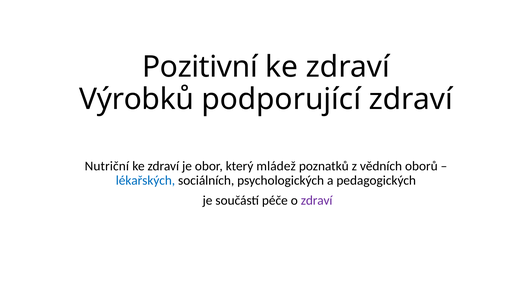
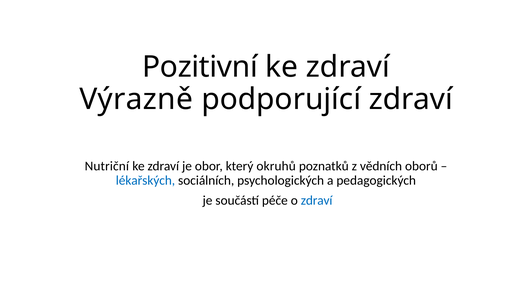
Výrobků: Výrobků -> Výrazně
mládež: mládež -> okruhů
zdraví at (317, 201) colour: purple -> blue
